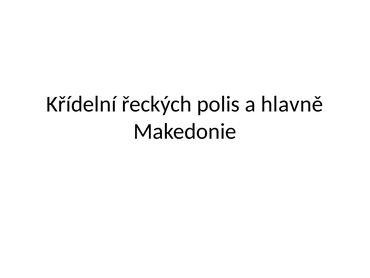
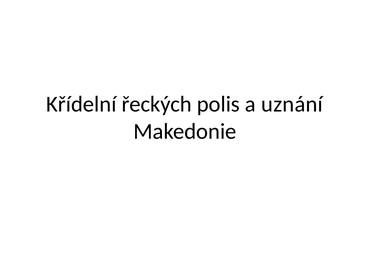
hlavně: hlavně -> uznání
